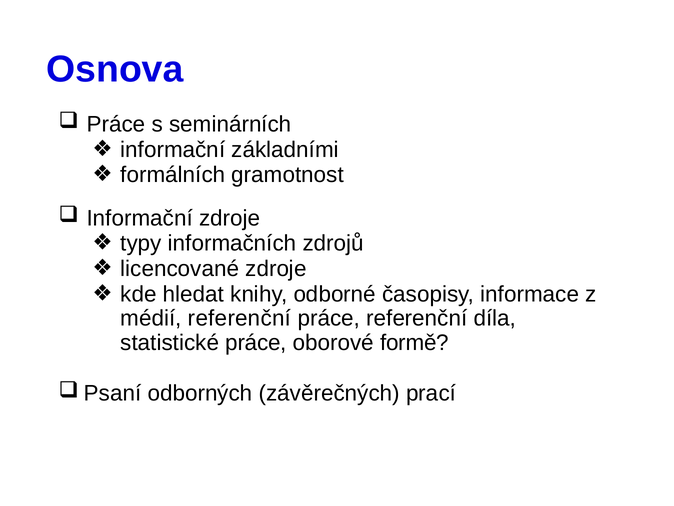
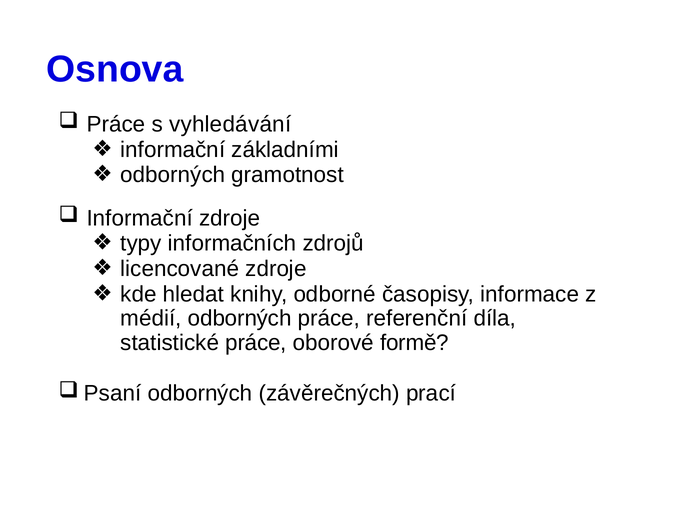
seminárních: seminárních -> vyhledávání
formálních at (173, 175): formálních -> odborných
médií referenční: referenční -> odborných
